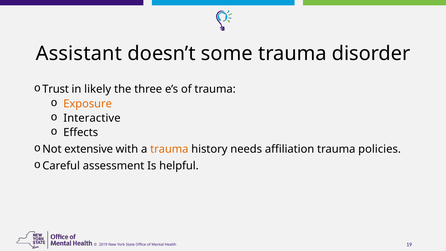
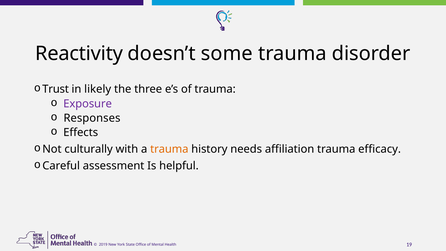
Assistant: Assistant -> Reactivity
Exposure colour: orange -> purple
Interactive: Interactive -> Responses
extensive: extensive -> culturally
policies: policies -> efficacy
